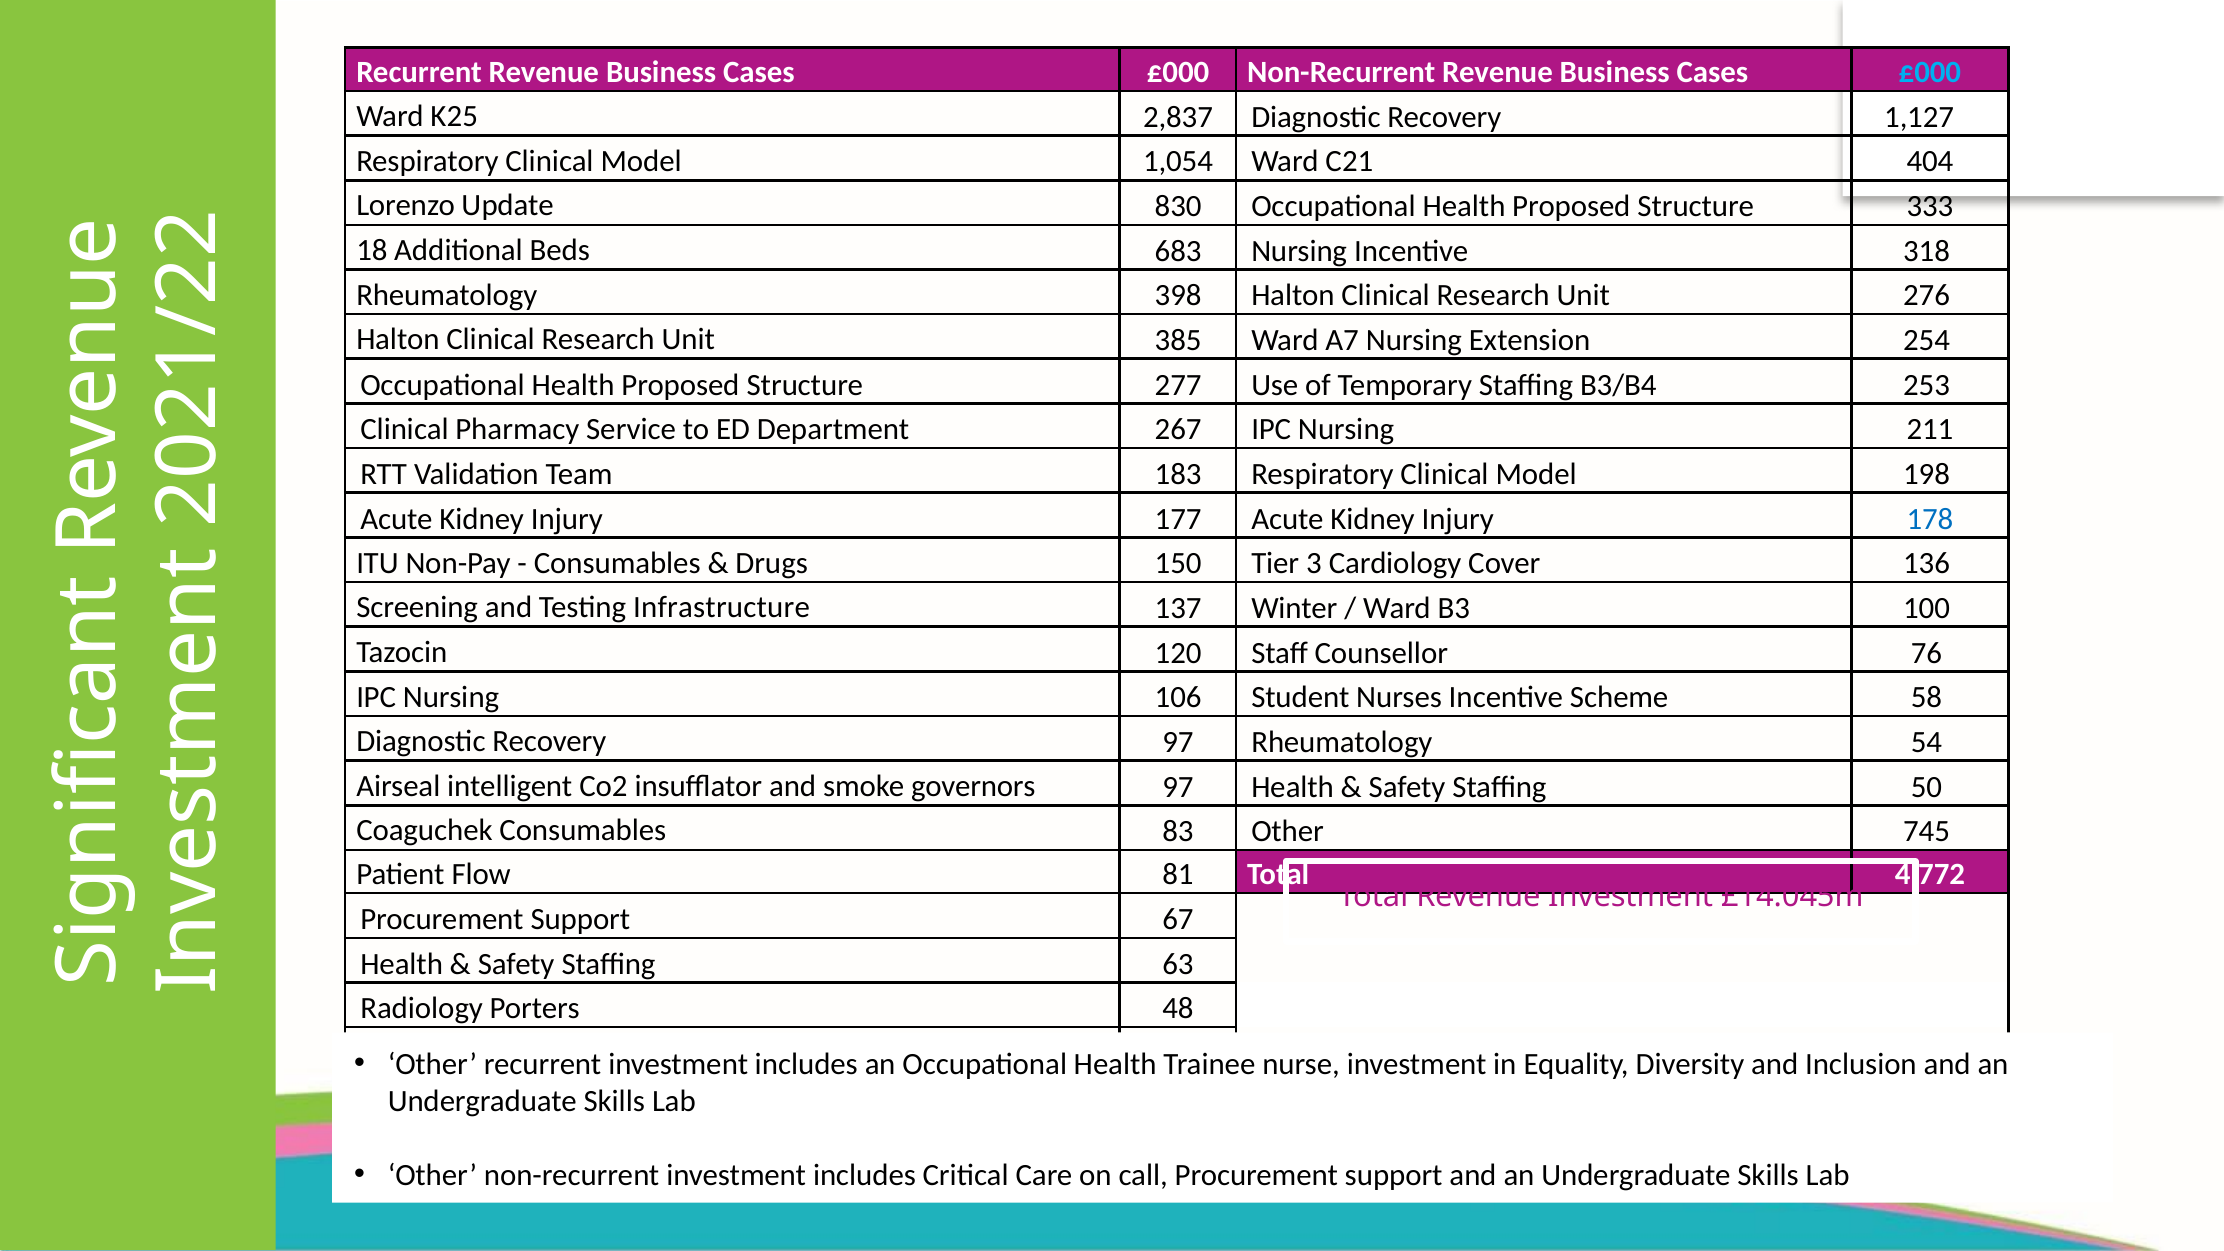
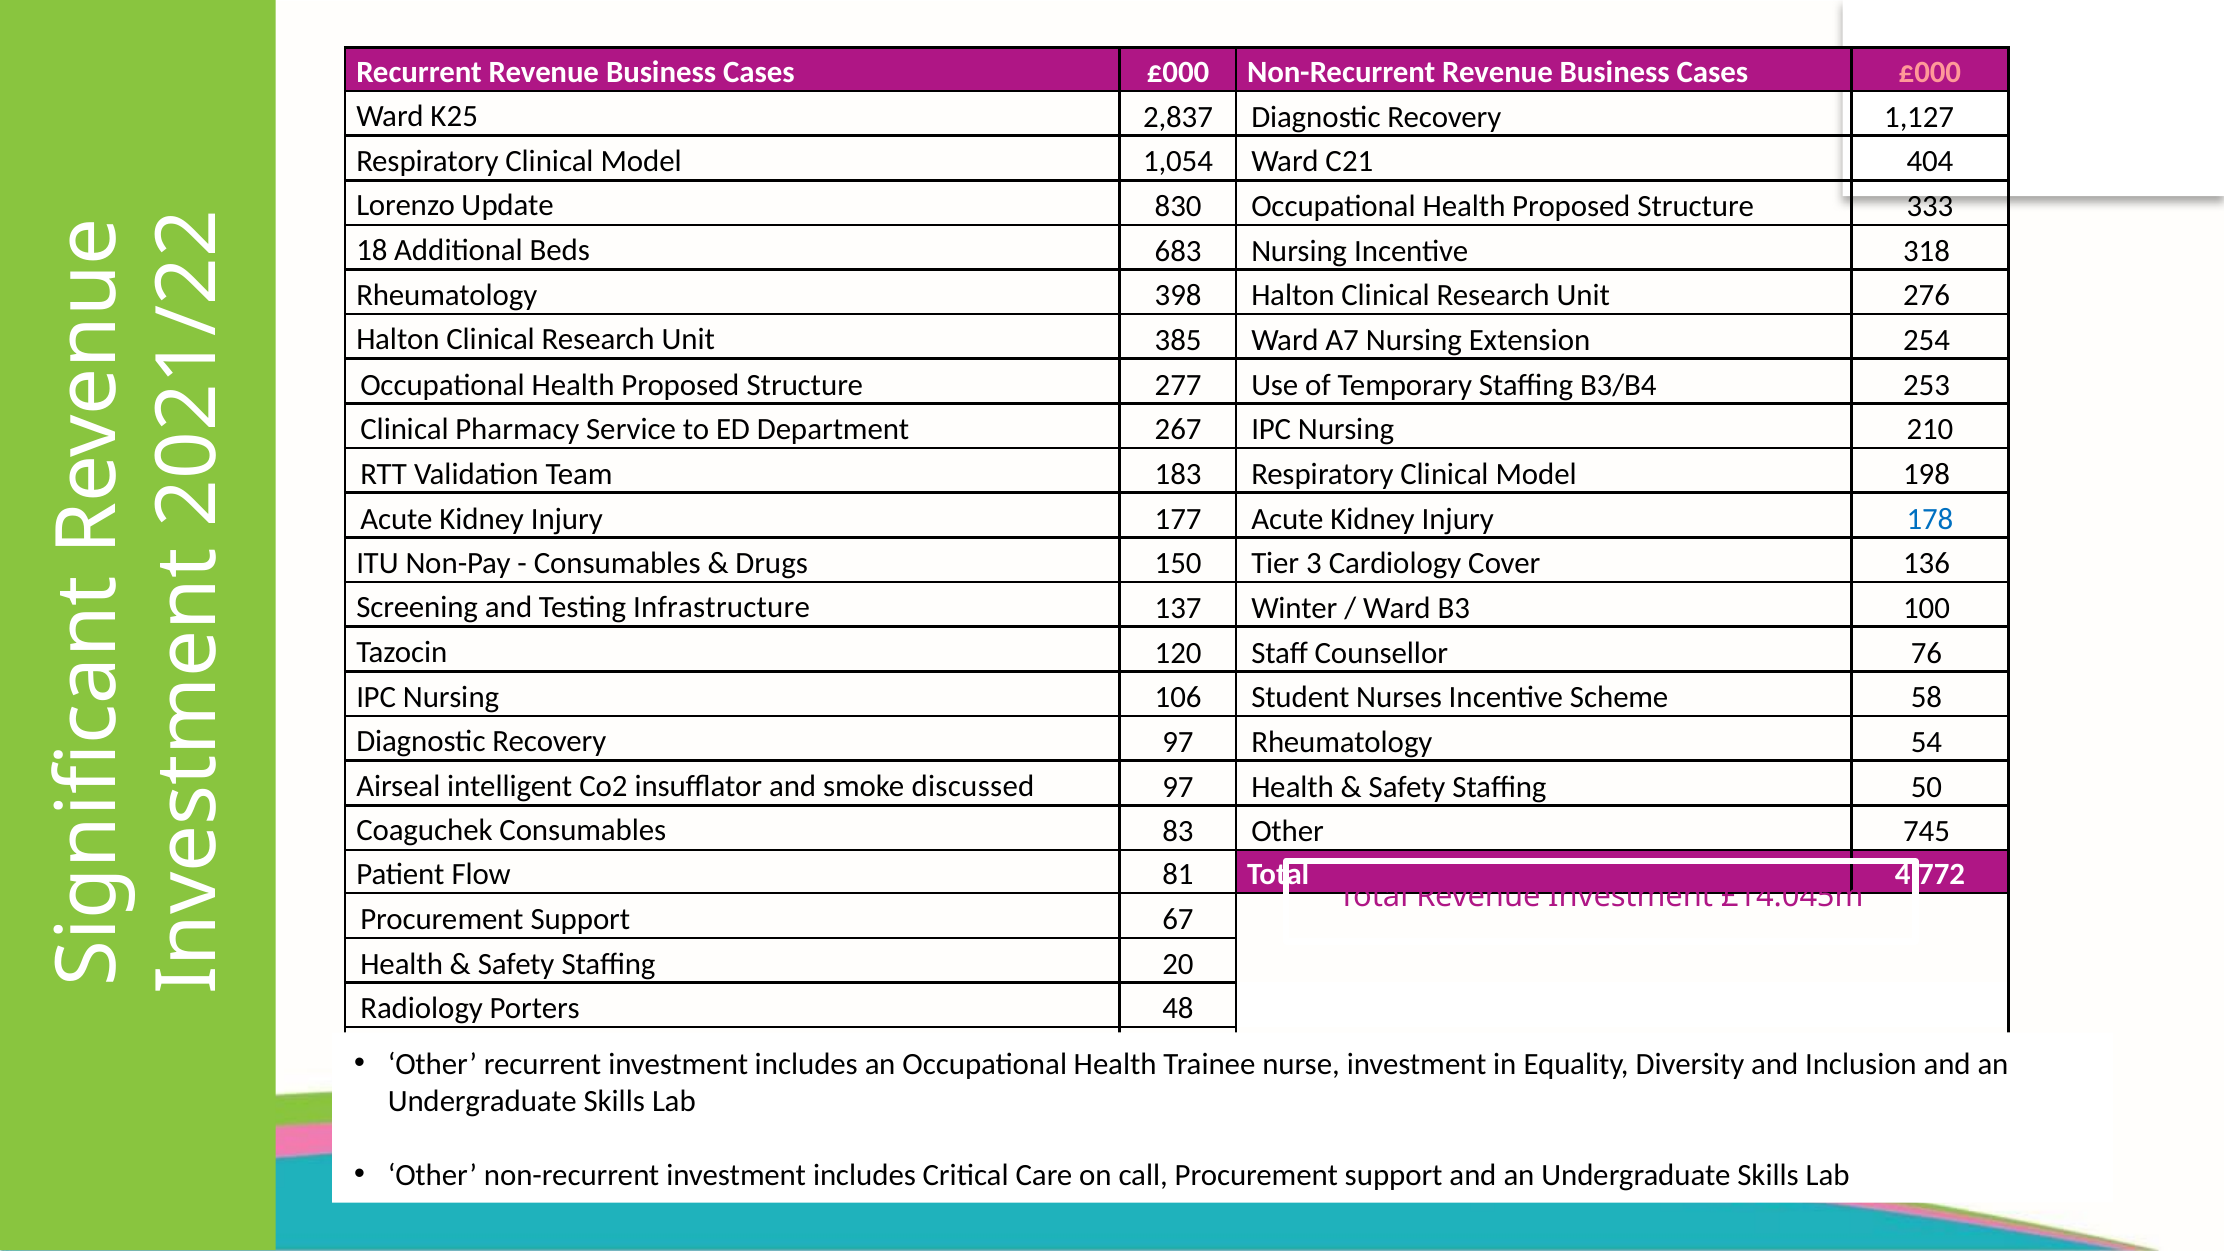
£000 at (1930, 72) colour: light blue -> pink
211: 211 -> 210
governors: governors -> discussed
63: 63 -> 20
